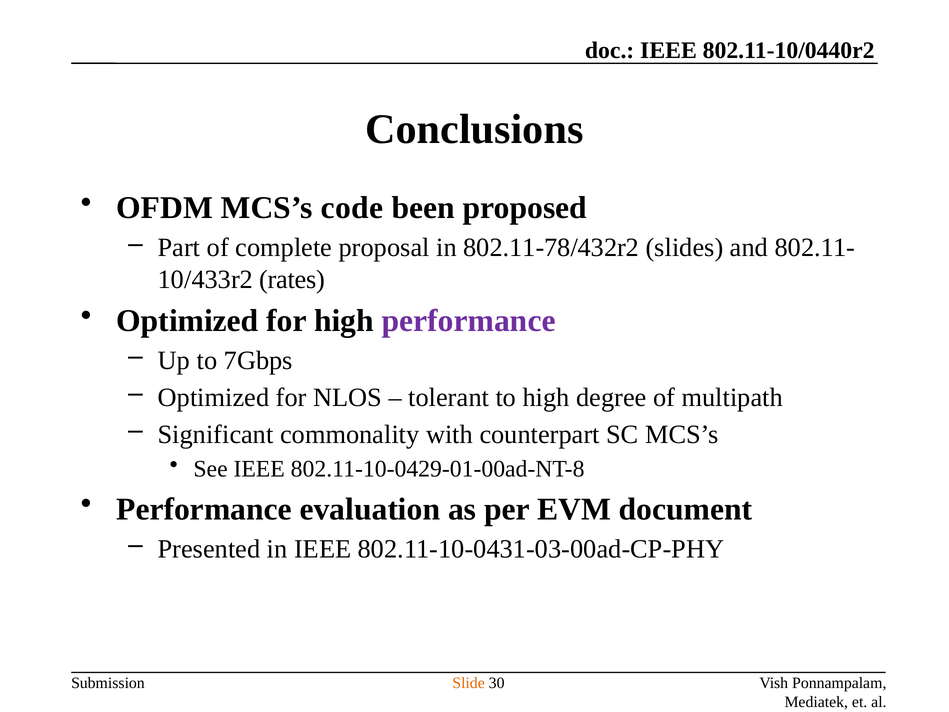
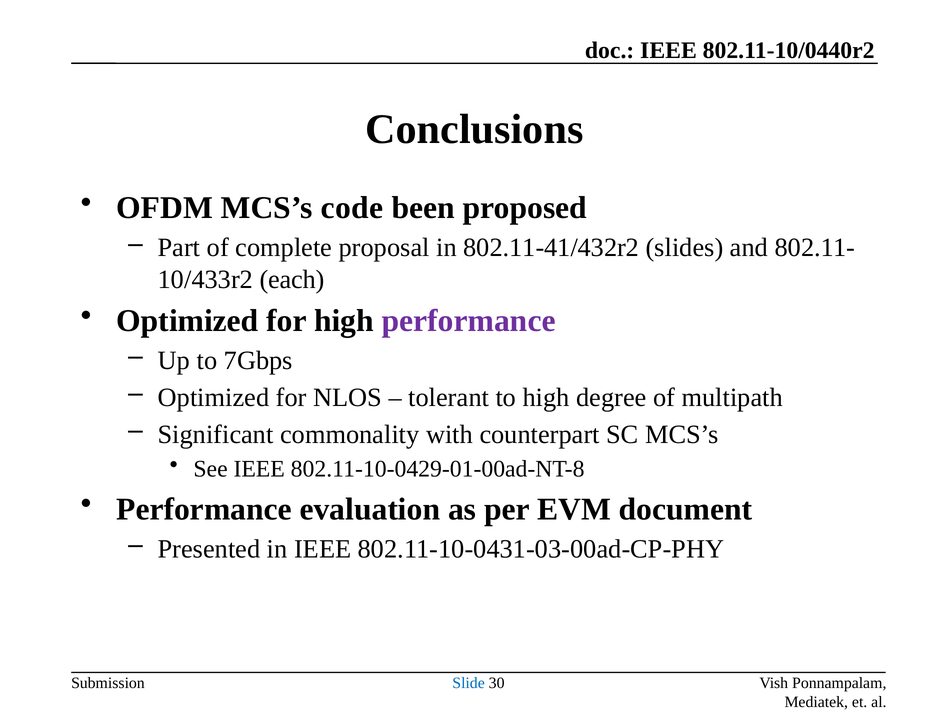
802.11-78/432r2: 802.11-78/432r2 -> 802.11-41/432r2
rates: rates -> each
Slide colour: orange -> blue
